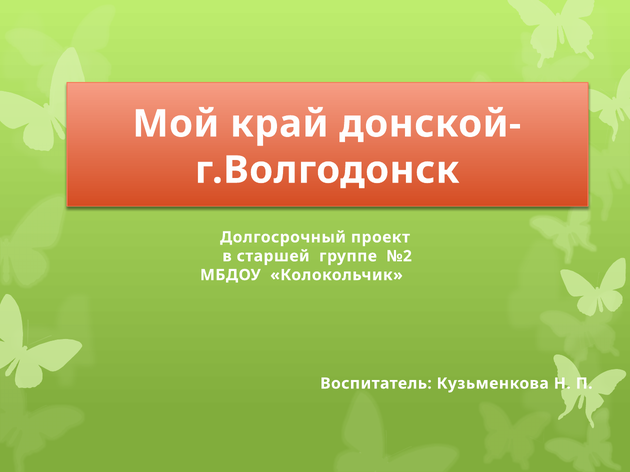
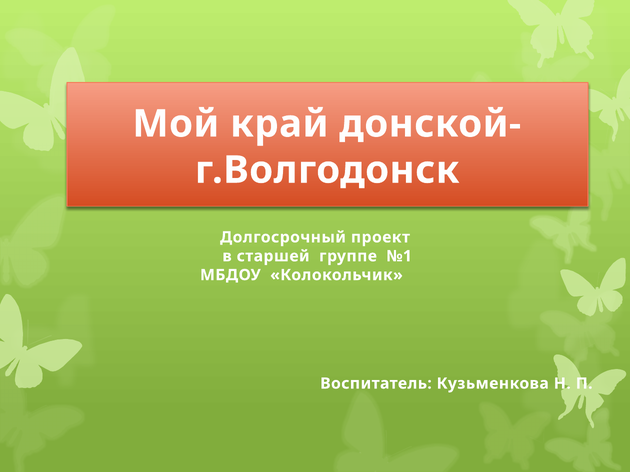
№2: №2 -> №1
